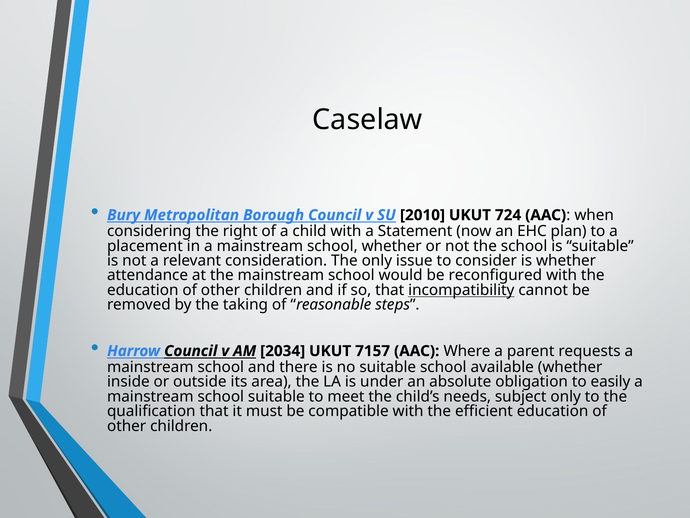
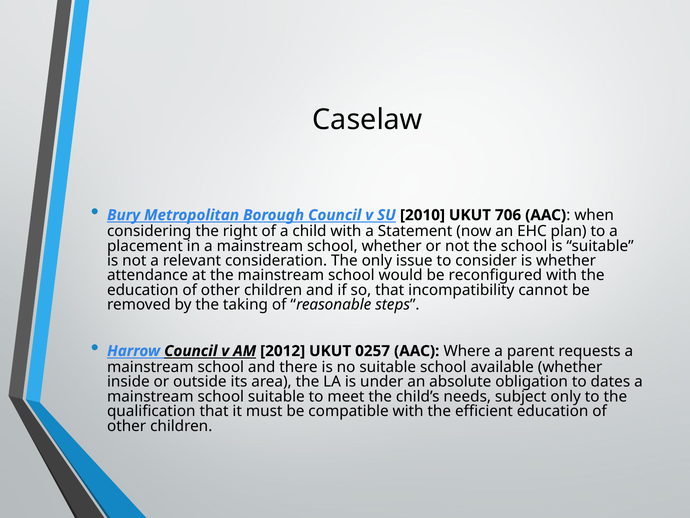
724: 724 -> 706
incompatibility underline: present -> none
2034: 2034 -> 2012
7157: 7157 -> 0257
easily: easily -> dates
